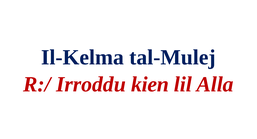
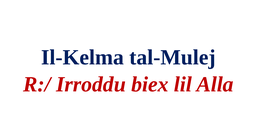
kien: kien -> biex
